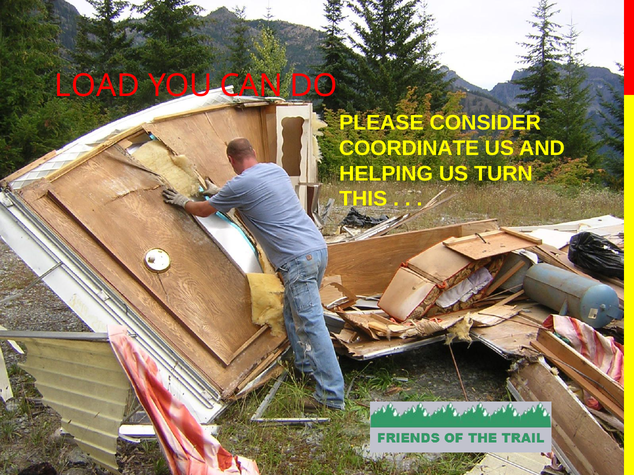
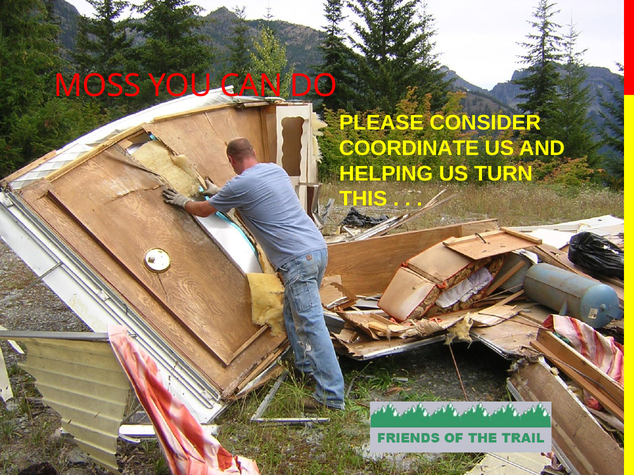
LOAD: LOAD -> MOSS
